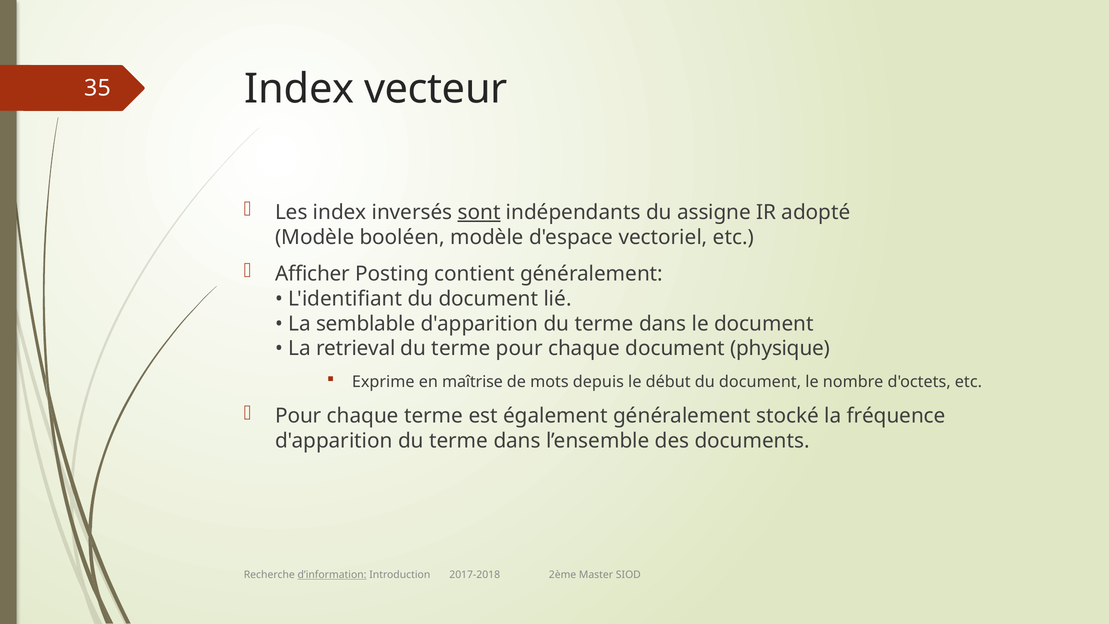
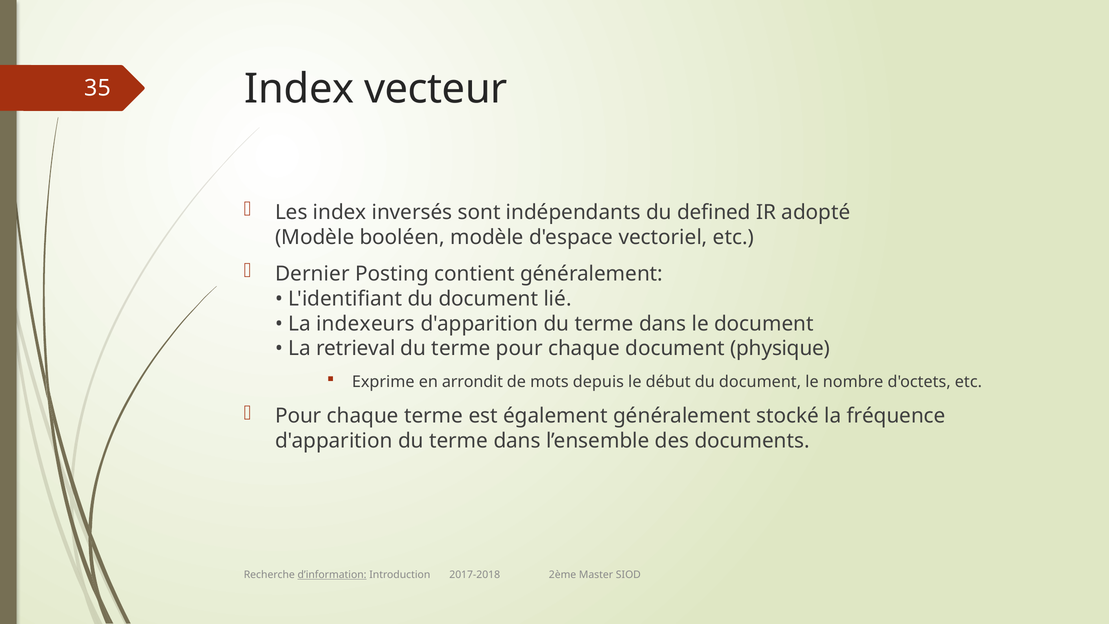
sont underline: present -> none
assigne: assigne -> defined
Afficher: Afficher -> Dernier
semblable: semblable -> indexeurs
maîtrise: maîtrise -> arrondit
